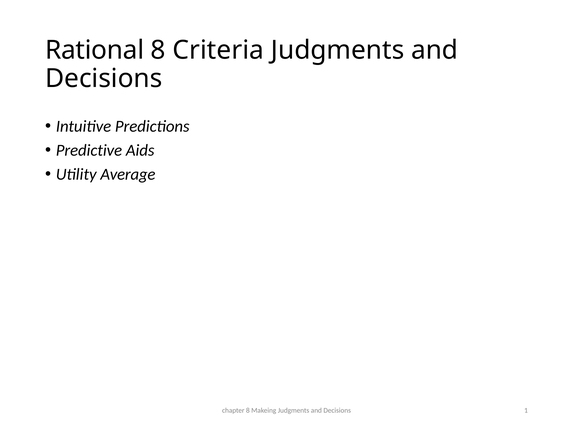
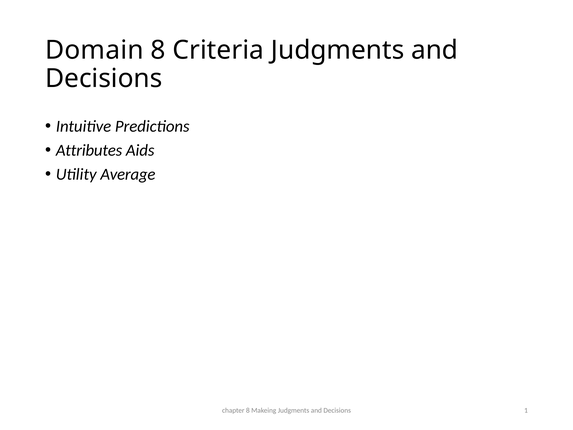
Rational: Rational -> Domain
Predictive: Predictive -> Attributes
